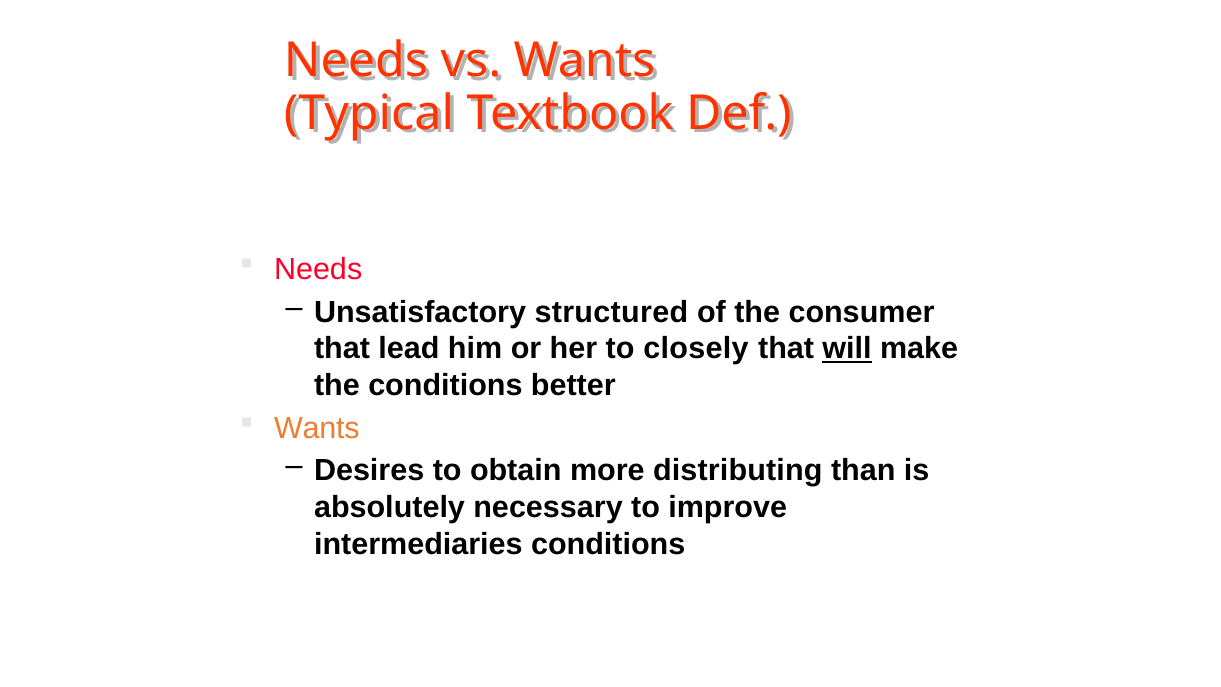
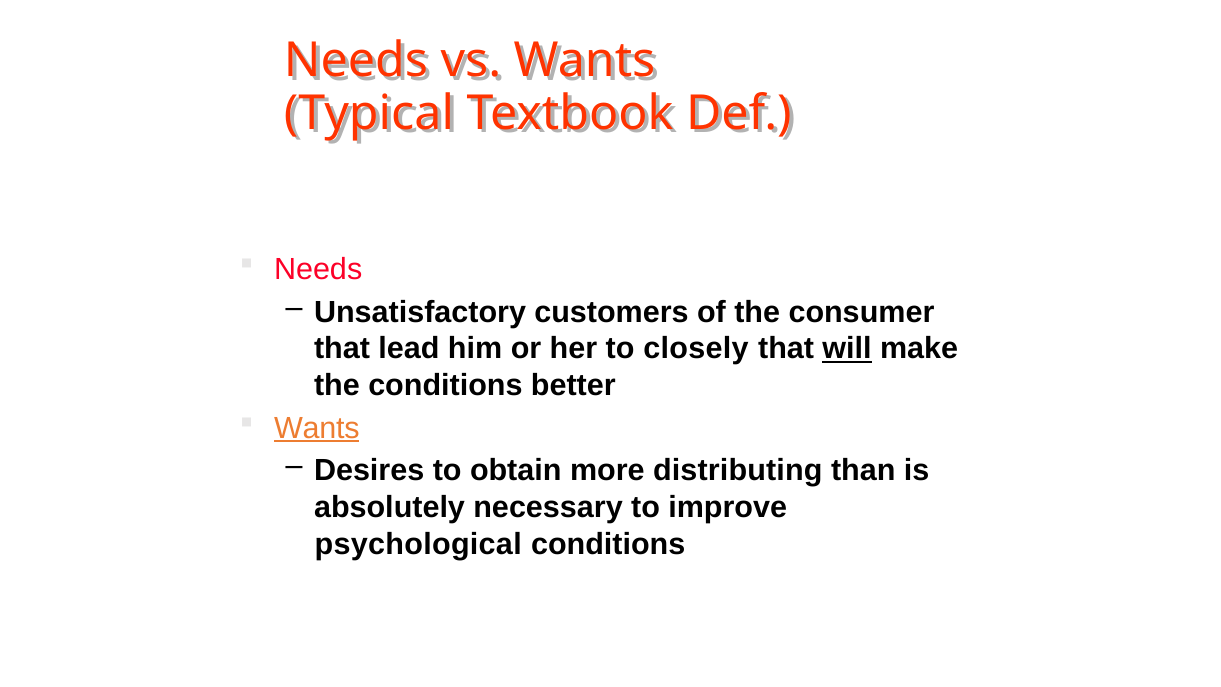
structured: structured -> customers
Wants at (317, 428) underline: none -> present
intermediaries: intermediaries -> psychological
